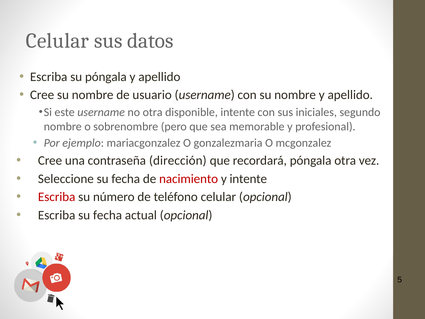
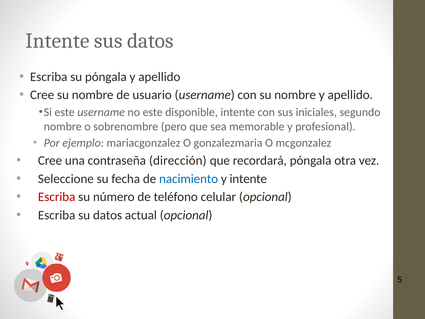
Celular at (57, 41): Celular -> Intente
no otra: otra -> este
nacimiento colour: red -> blue
Escriba su fecha: fecha -> datos
